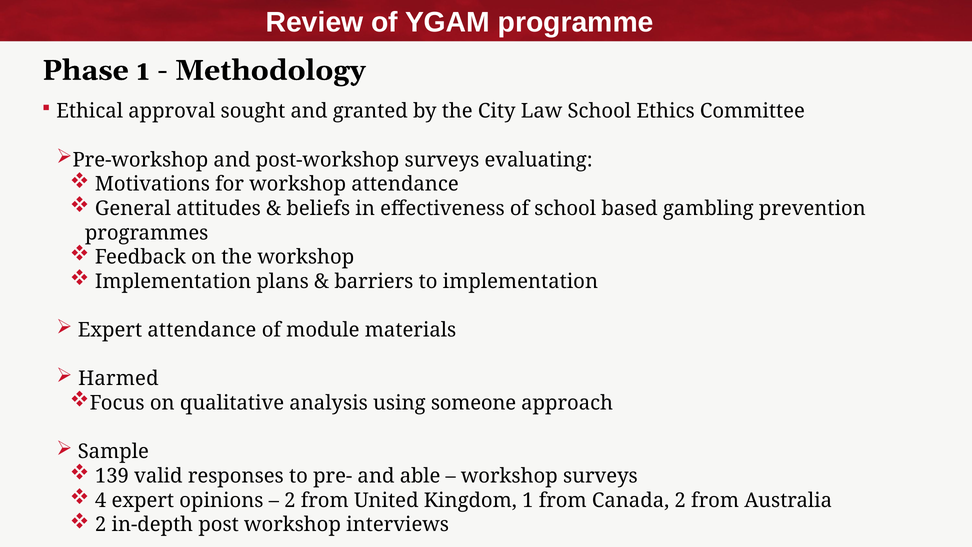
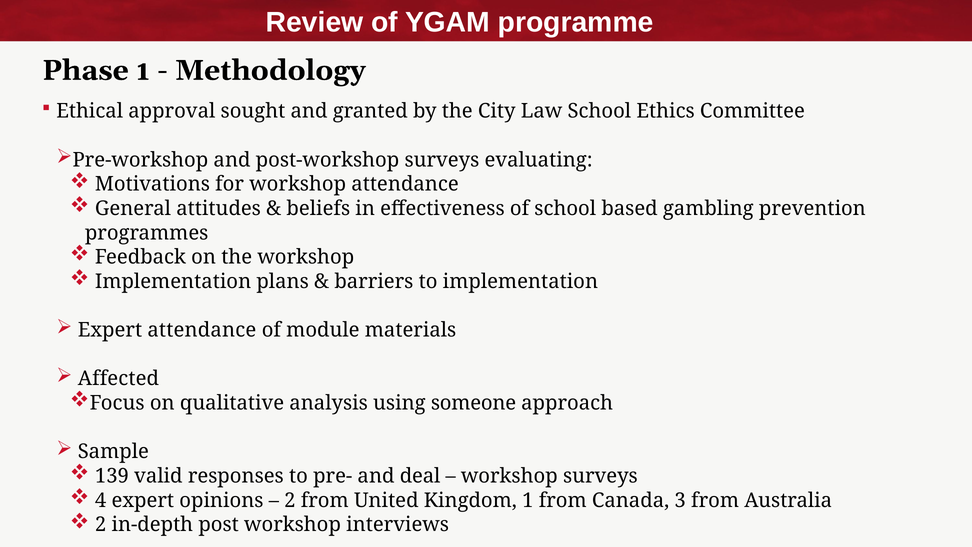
Harmed: Harmed -> Affected
able: able -> deal
Canada 2: 2 -> 3
